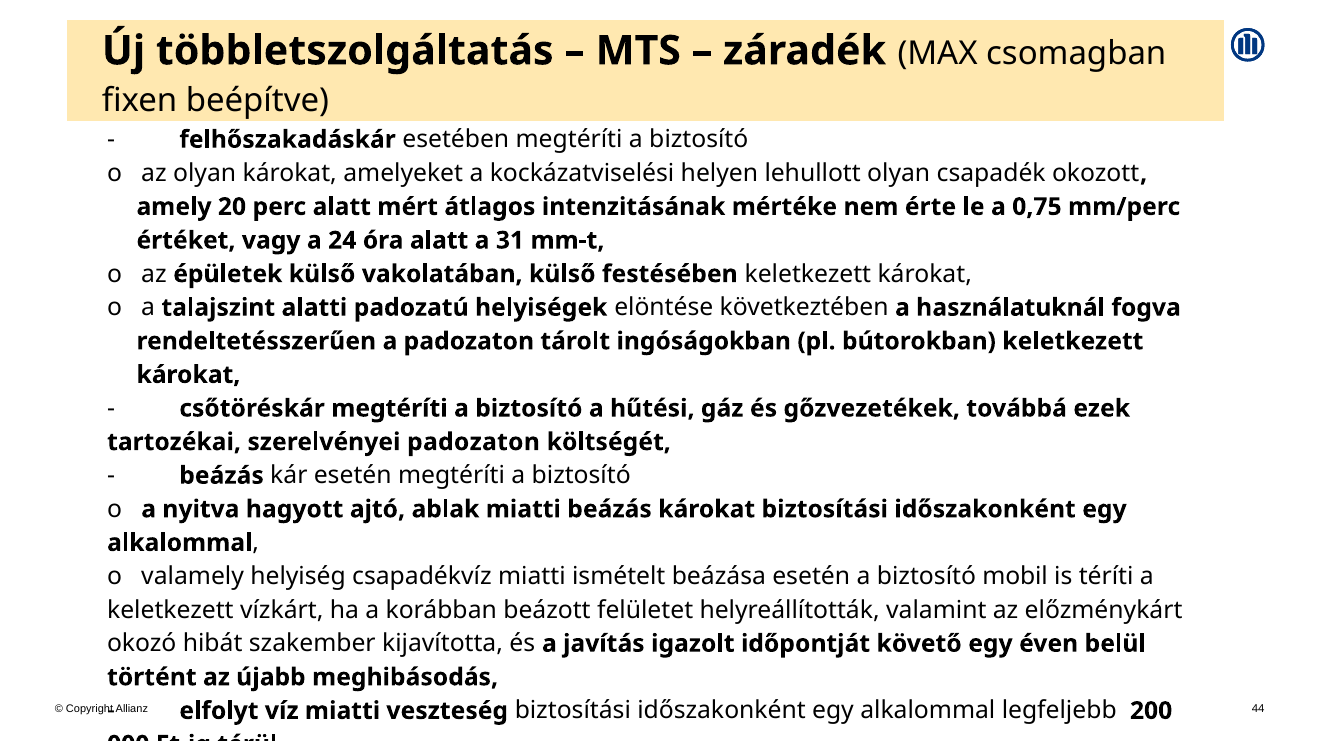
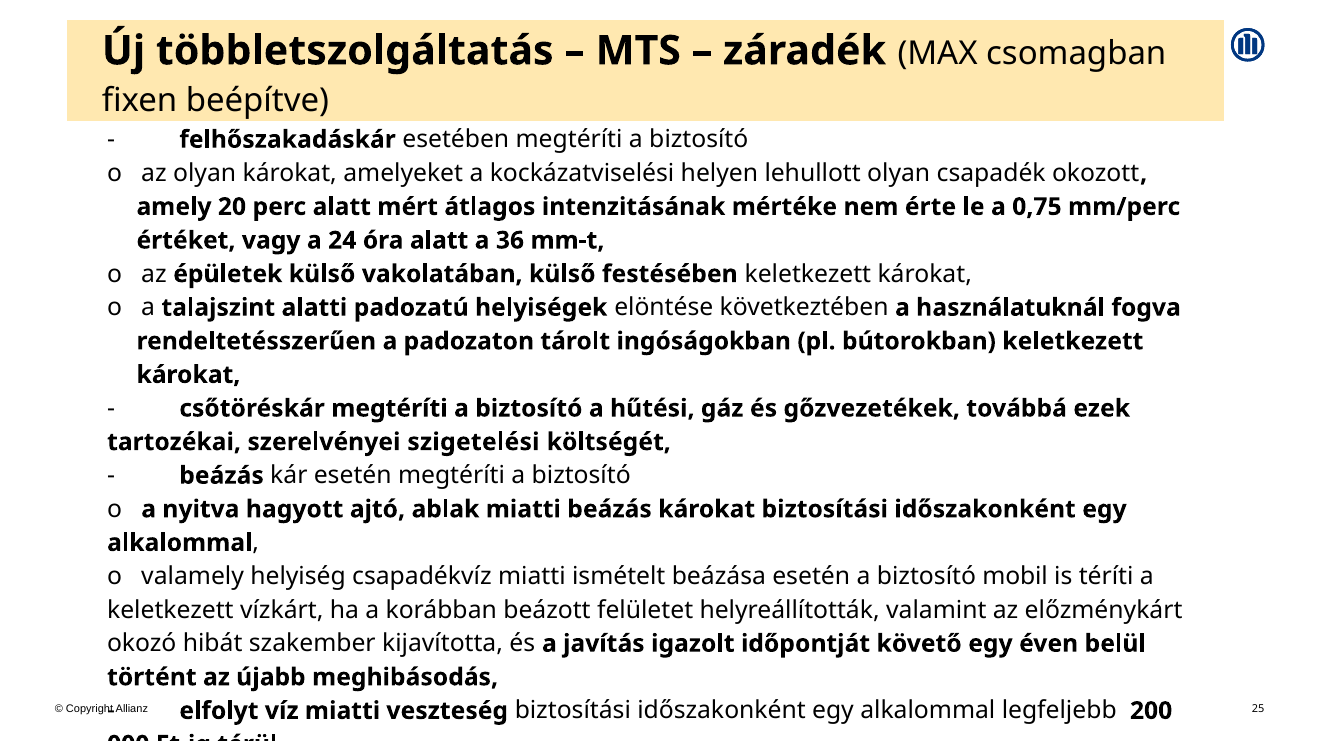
31: 31 -> 36
szerelvényei padozaton: padozaton -> szigetelési
44: 44 -> 25
